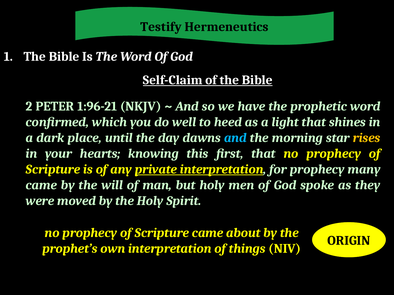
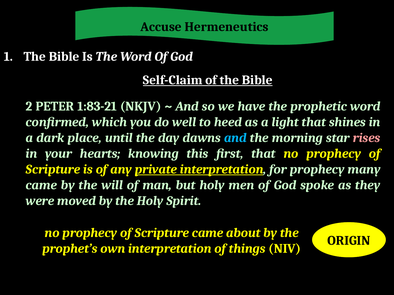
Testify: Testify -> Accuse
1:96-21: 1:96-21 -> 1:83-21
rises colour: yellow -> pink
